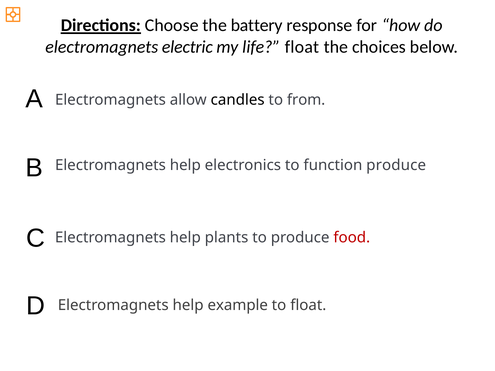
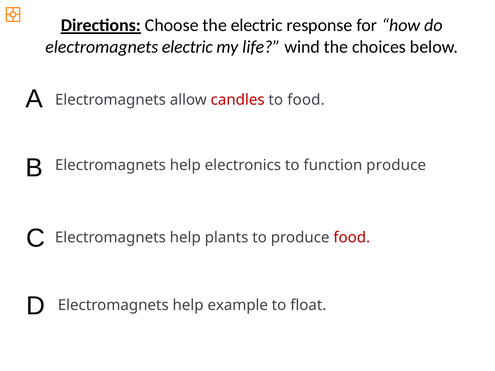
the battery: battery -> electric
life float: float -> wind
candles colour: black -> red
to from: from -> food
